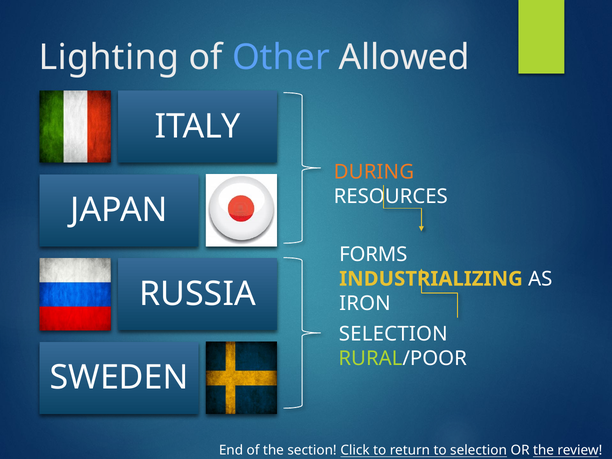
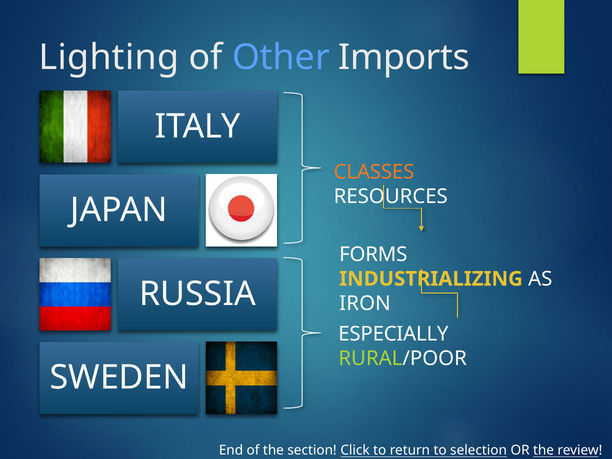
Allowed: Allowed -> Imports
DURING: DURING -> CLASSES
SELECTION at (393, 334): SELECTION -> ESPECIALLY
